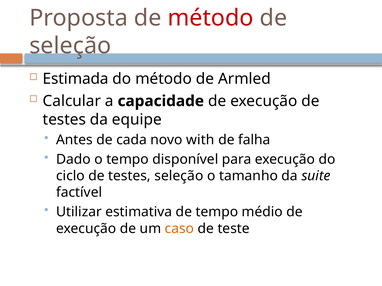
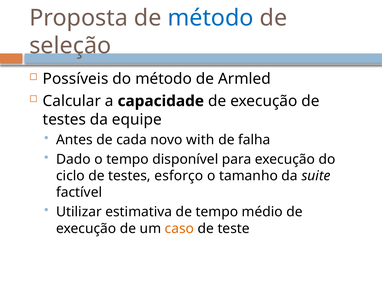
método at (211, 18) colour: red -> blue
Estimada: Estimada -> Possíveis
testes seleção: seleção -> esforço
